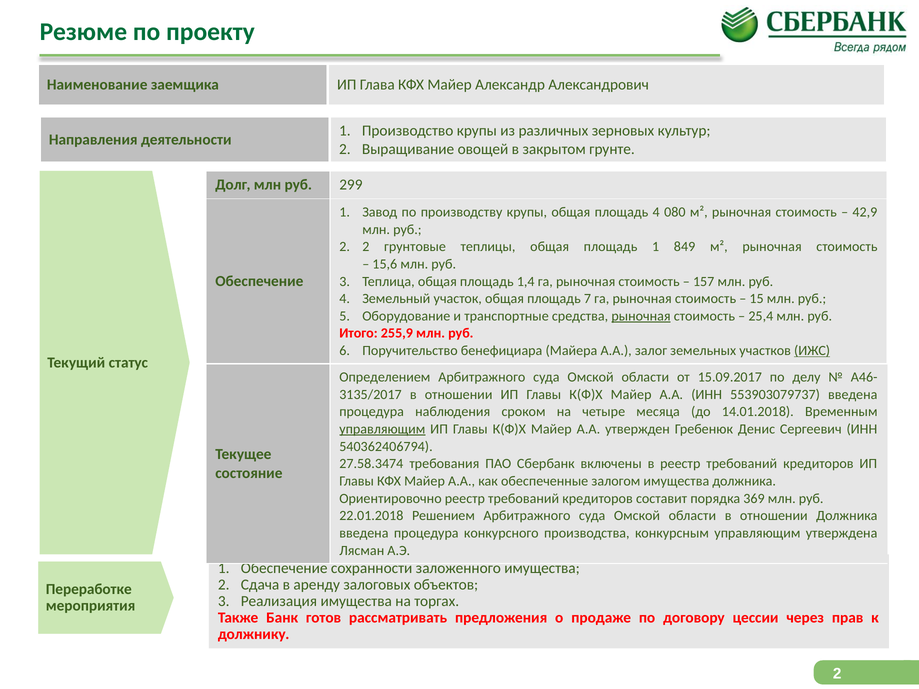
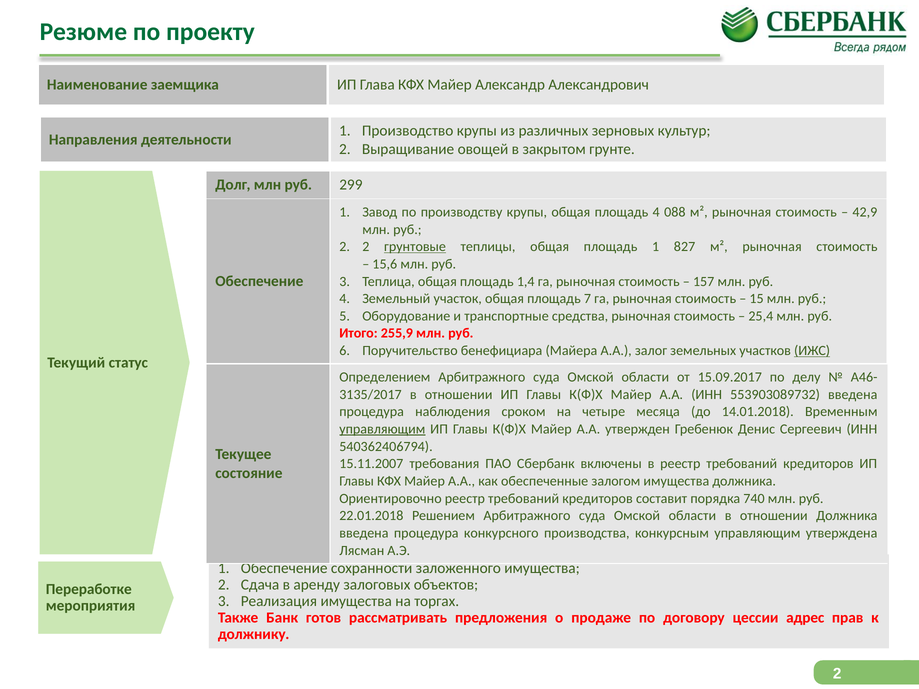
080: 080 -> 088
грунтовые underline: none -> present
849: 849 -> 827
рыночная at (641, 316) underline: present -> none
553903079737: 553903079737 -> 553903089732
27.58.3474: 27.58.3474 -> 15.11.2007
369: 369 -> 740
через: через -> адрес
